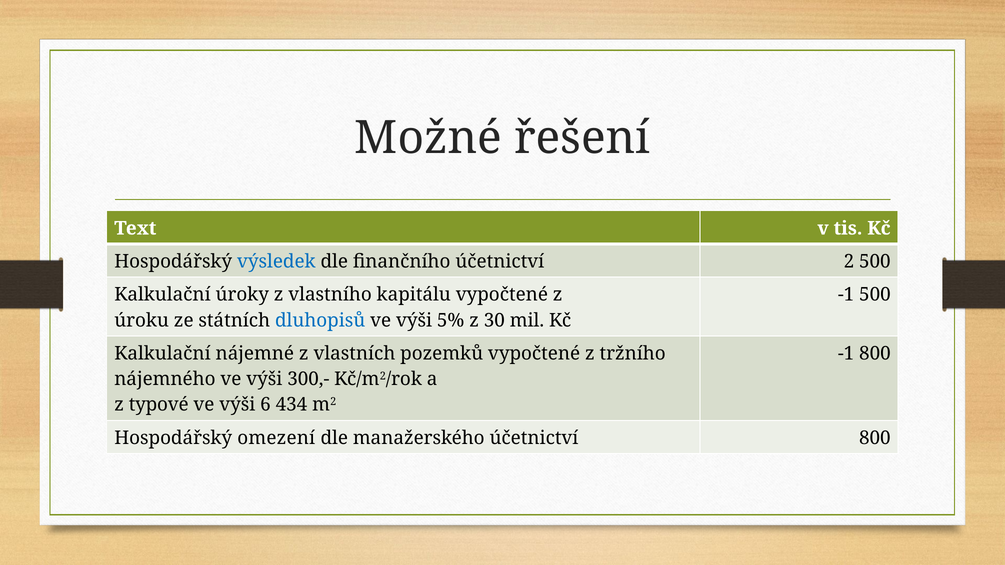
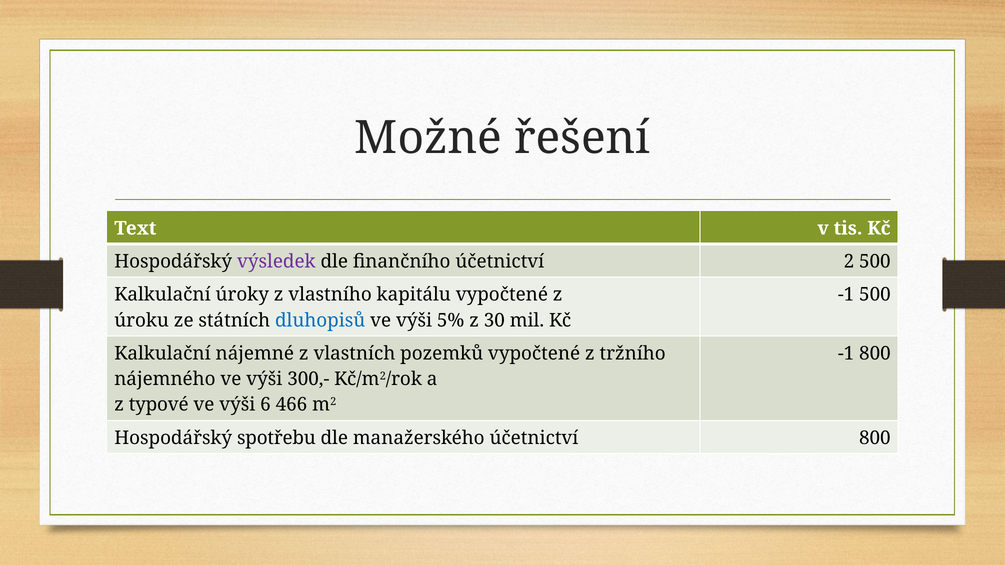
výsledek colour: blue -> purple
434: 434 -> 466
omezení: omezení -> spotřebu
